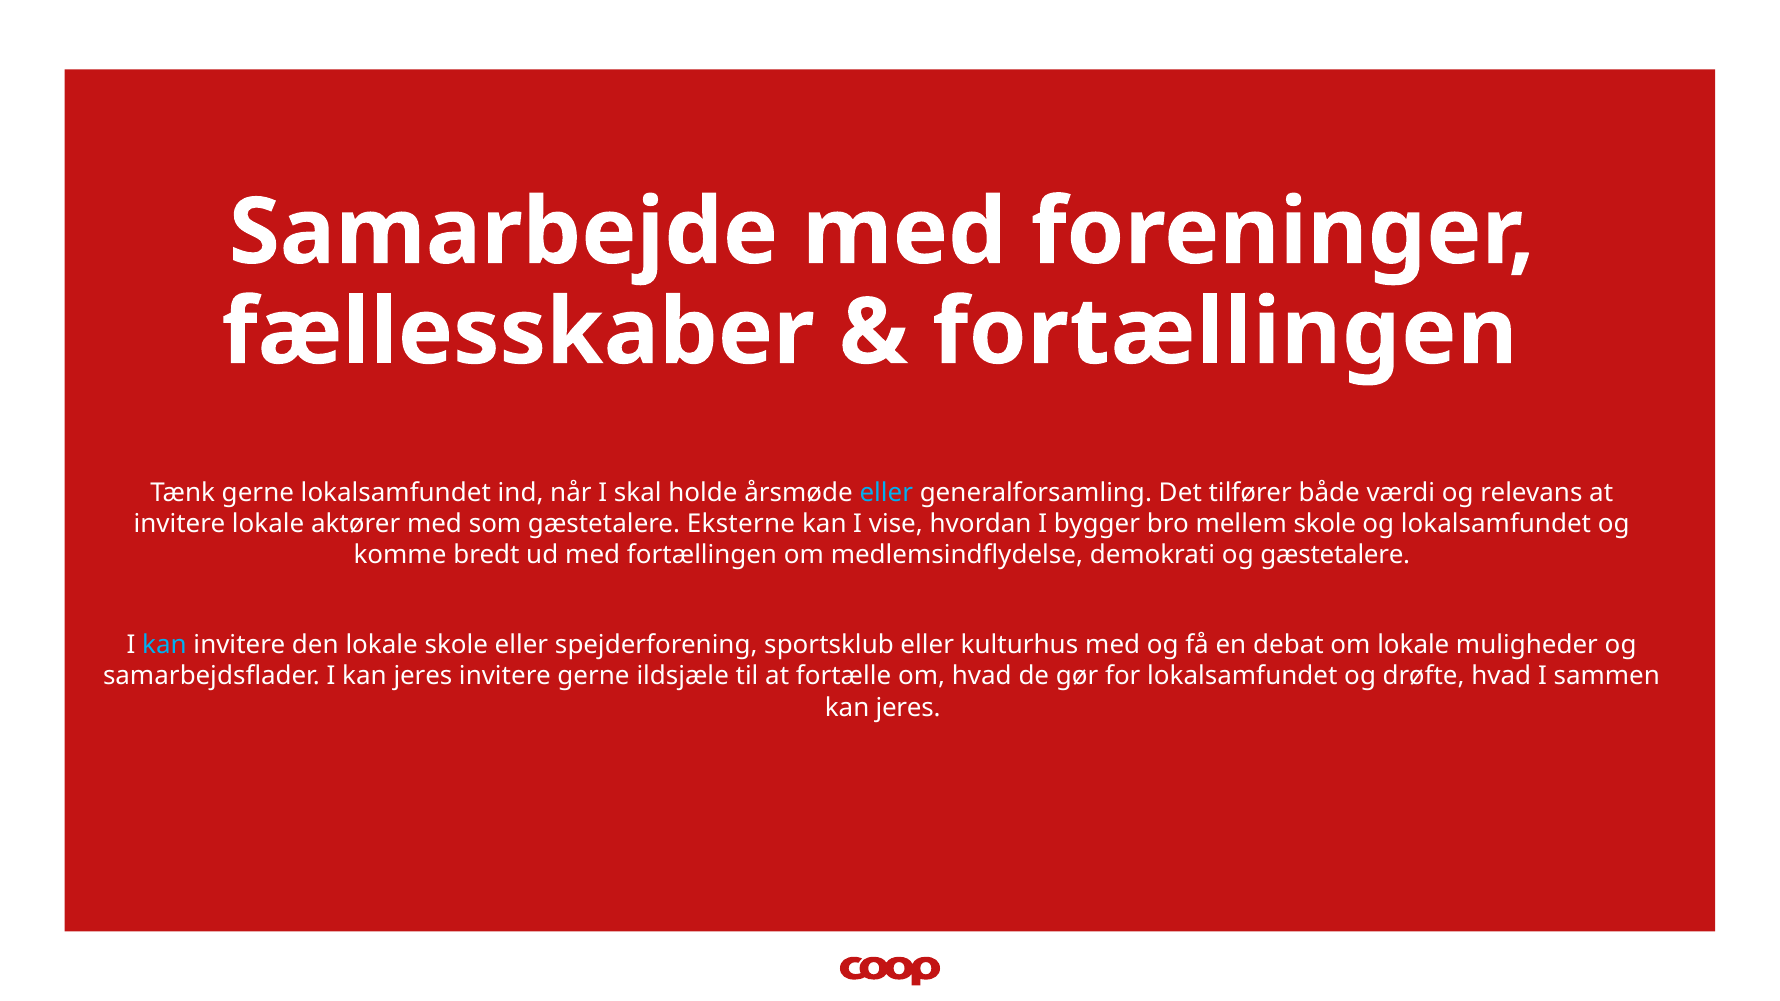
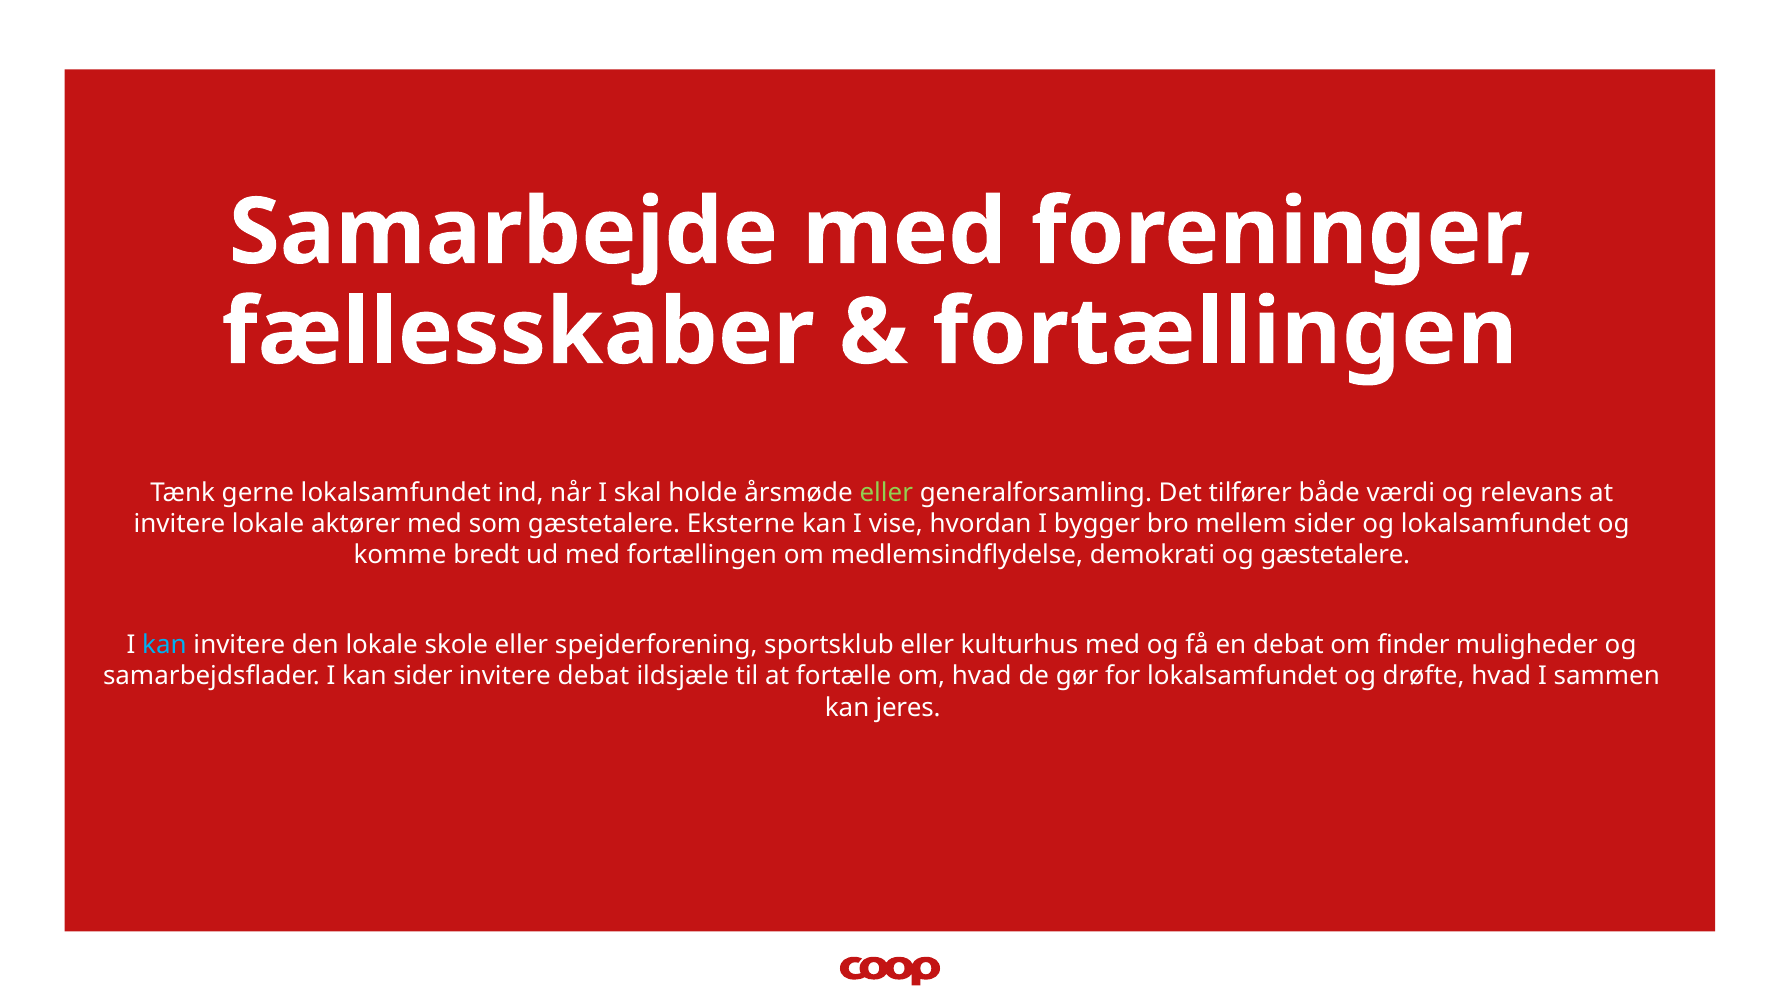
eller at (886, 493) colour: light blue -> light green
mellem skole: skole -> sider
om lokale: lokale -> finder
I kan jeres: jeres -> sider
invitere gerne: gerne -> debat
